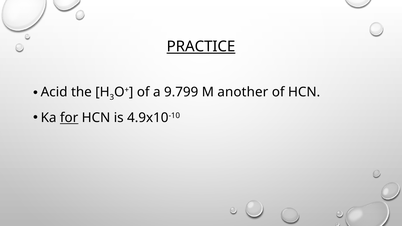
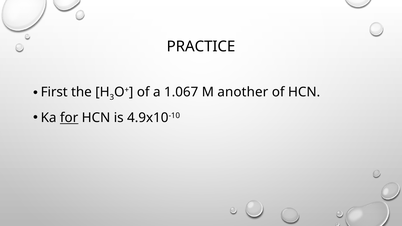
PRACTICE underline: present -> none
Acid: Acid -> First
9.799: 9.799 -> 1.067
